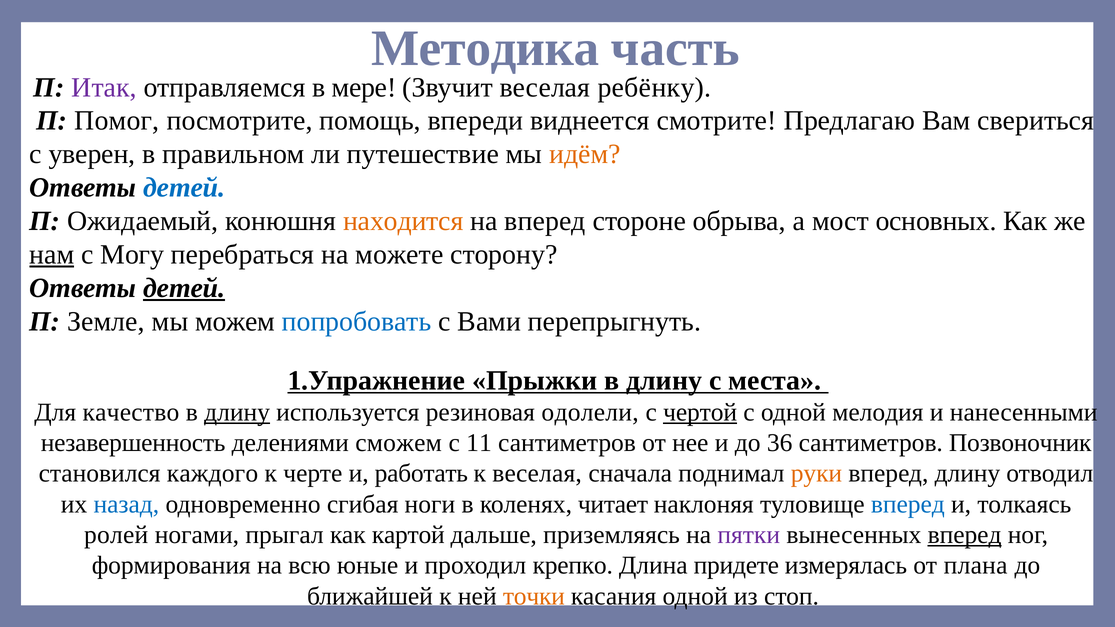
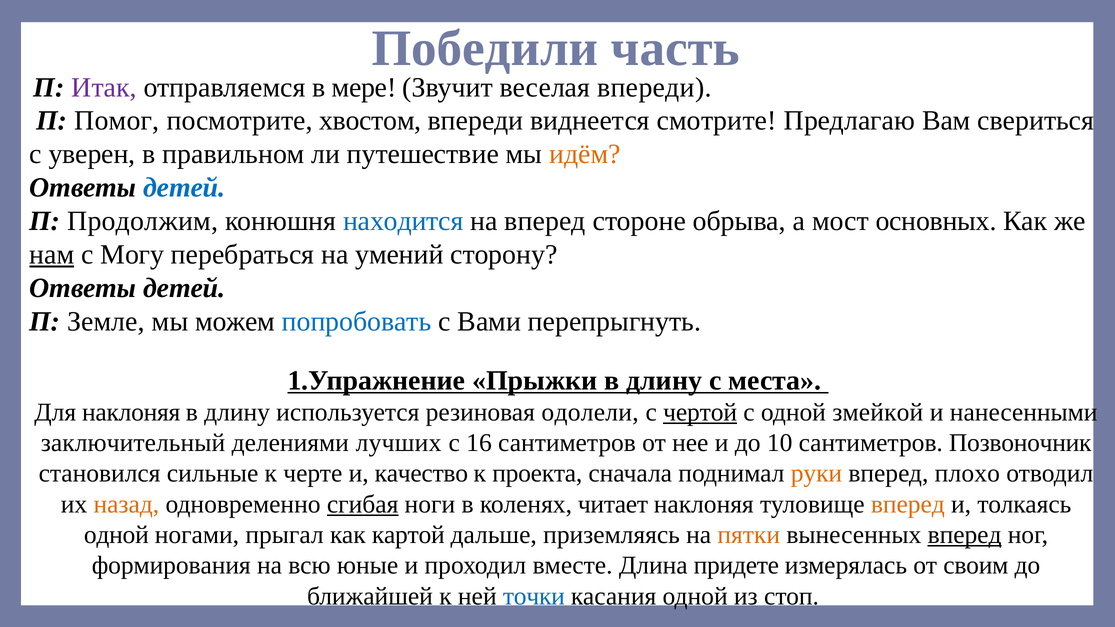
Методика: Методика -> Победили
веселая ребёнку: ребёнку -> впереди
помощь: помощь -> хвостом
Ожидаемый: Ожидаемый -> Продолжим
находится colour: orange -> blue
можете: можете -> умений
детей at (184, 288) underline: present -> none
Для качество: качество -> наклоняя
длину at (237, 412) underline: present -> none
мелодия: мелодия -> змейкой
незавершенность: незавершенность -> заключительный
сможем: сможем -> лучших
11: 11 -> 16
36: 36 -> 10
каждого: каждого -> сильные
работать: работать -> качество
к веселая: веселая -> проекта
вперед длину: длину -> плохо
назад colour: blue -> orange
сгибая underline: none -> present
вперед at (908, 504) colour: blue -> orange
ролей at (116, 535): ролей -> одной
пятки colour: purple -> orange
крепко: крепко -> вместе
плана: плана -> своим
точки colour: orange -> blue
